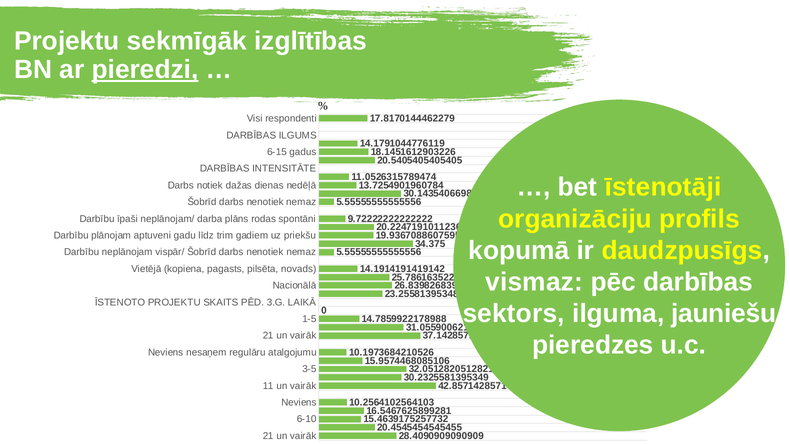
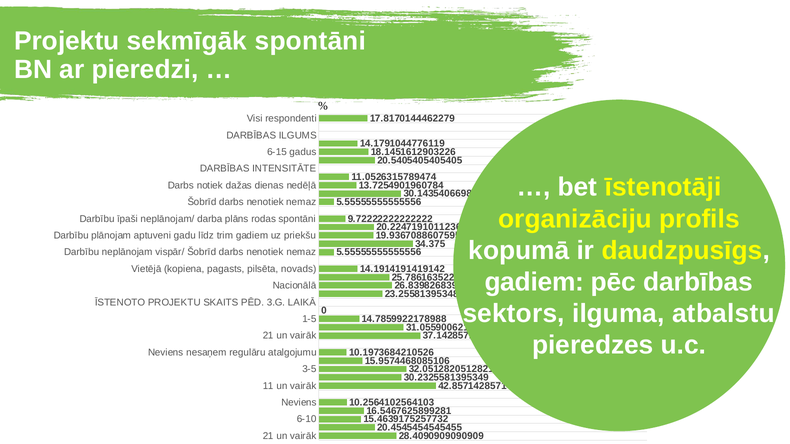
sekmīgāk izglītības: izglītības -> spontāni
pieredzi underline: present -> none
vismaz at (534, 282): vismaz -> gadiem
jauniešu: jauniešu -> atbalstu
